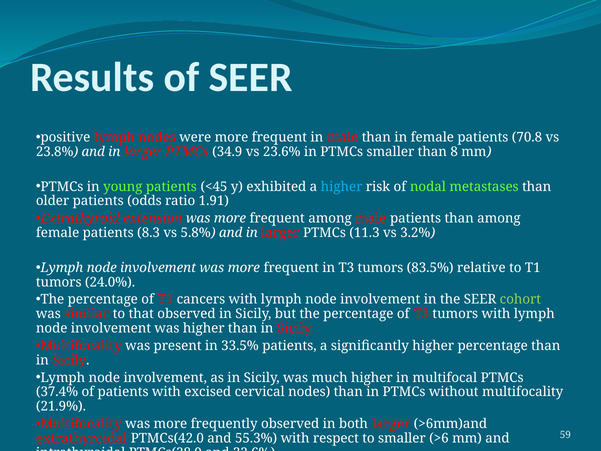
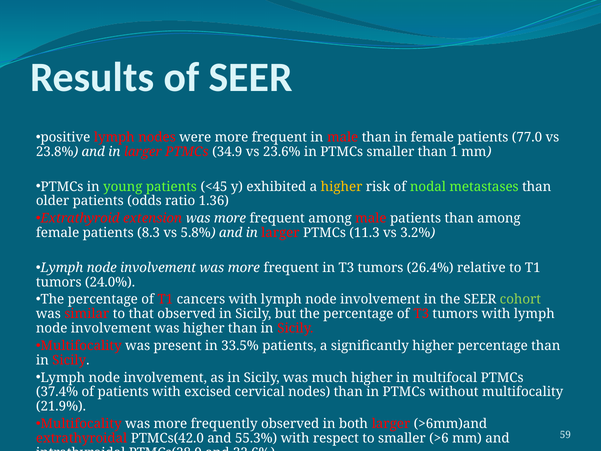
70.8: 70.8 -> 77.0
8: 8 -> 1
higher at (342, 186) colour: light blue -> yellow
1.91: 1.91 -> 1.36
83.5%: 83.5% -> 26.4%
